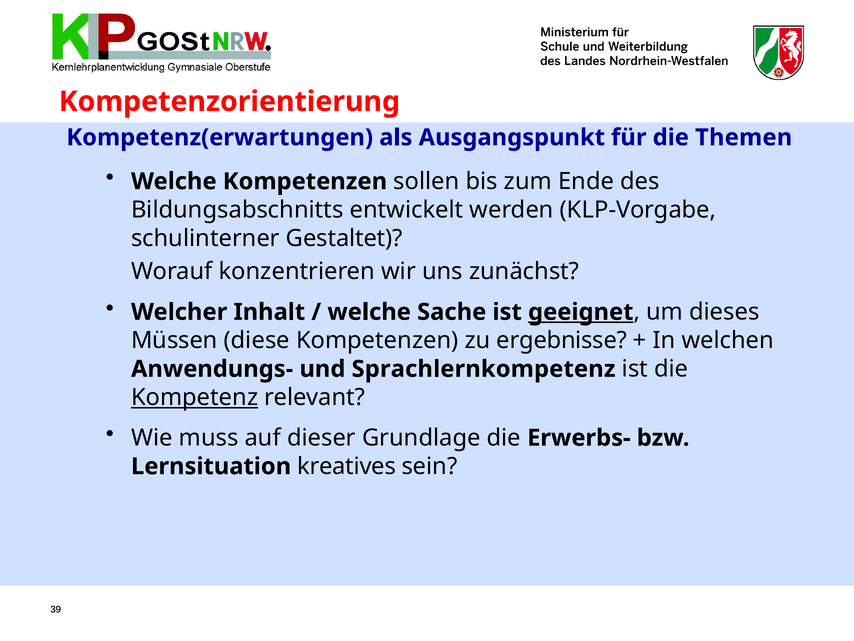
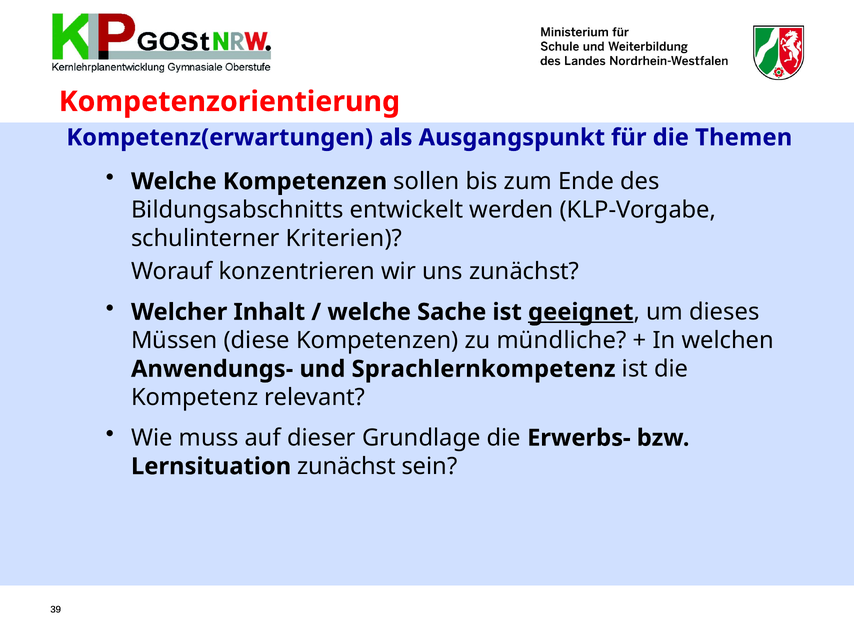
Gestaltet: Gestaltet -> Kriterien
ergebnisse: ergebnisse -> mündliche
Kompetenz underline: present -> none
Lernsituation kreatives: kreatives -> zunächst
